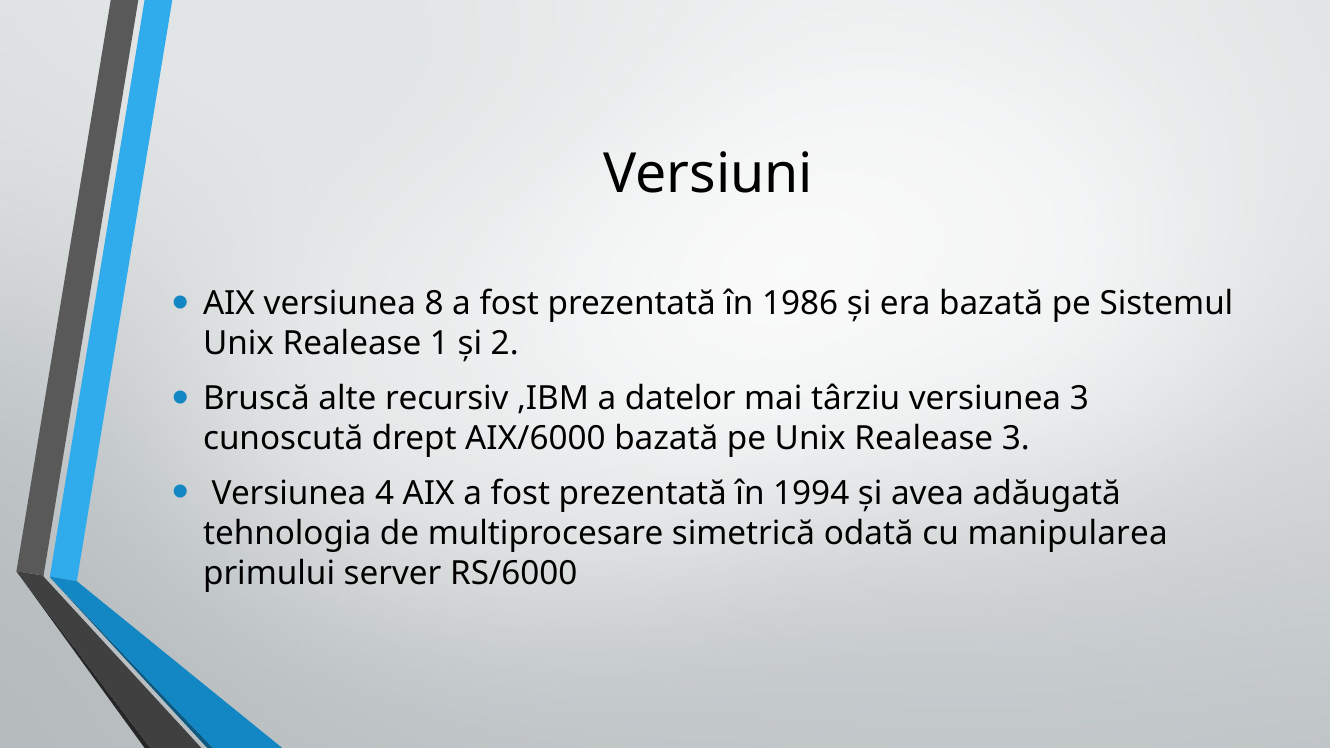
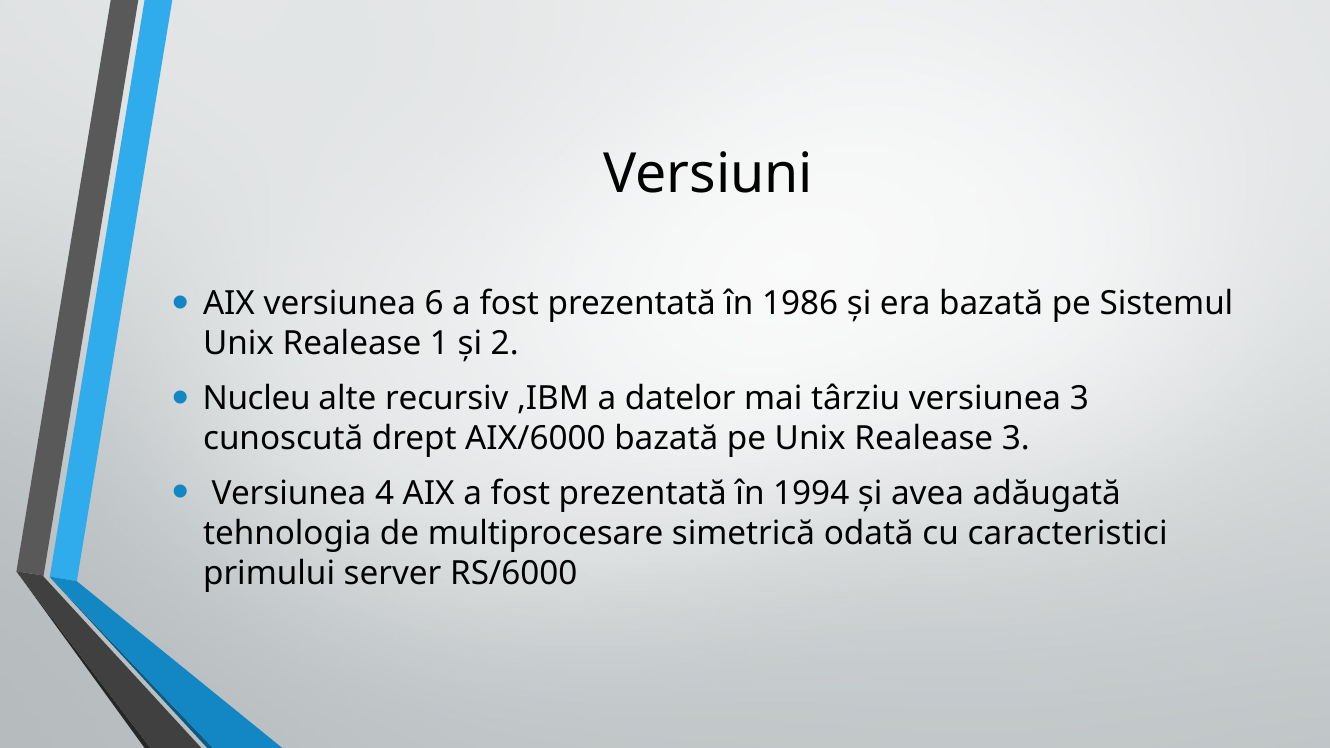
8: 8 -> 6
Bruscă: Bruscă -> Nucleu
manipularea: manipularea -> caracteristici
